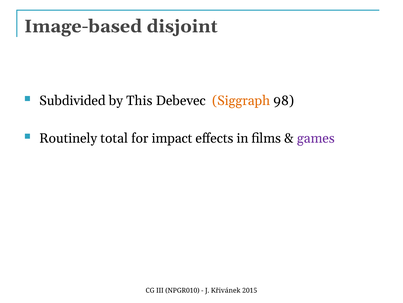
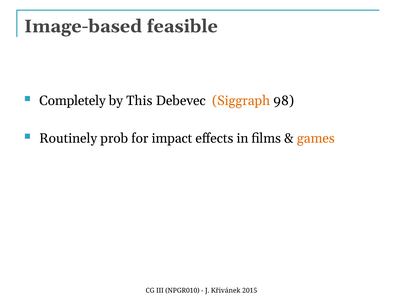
disjoint: disjoint -> feasible
Subdivided: Subdivided -> Completely
total: total -> prob
games colour: purple -> orange
